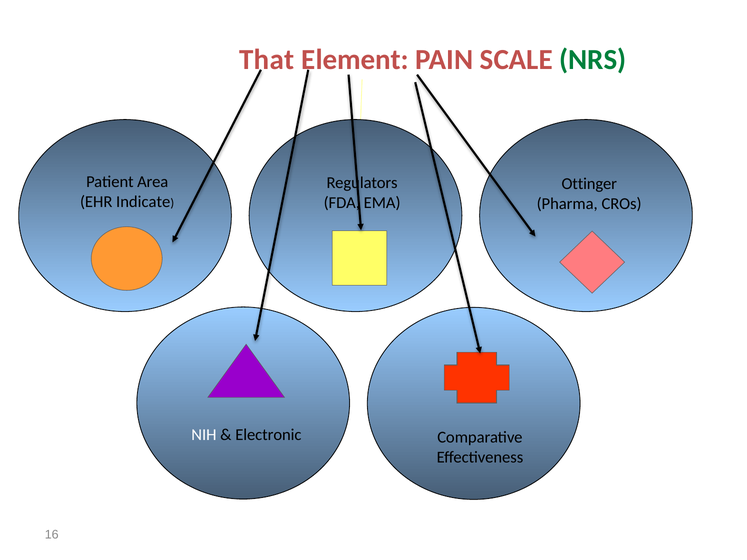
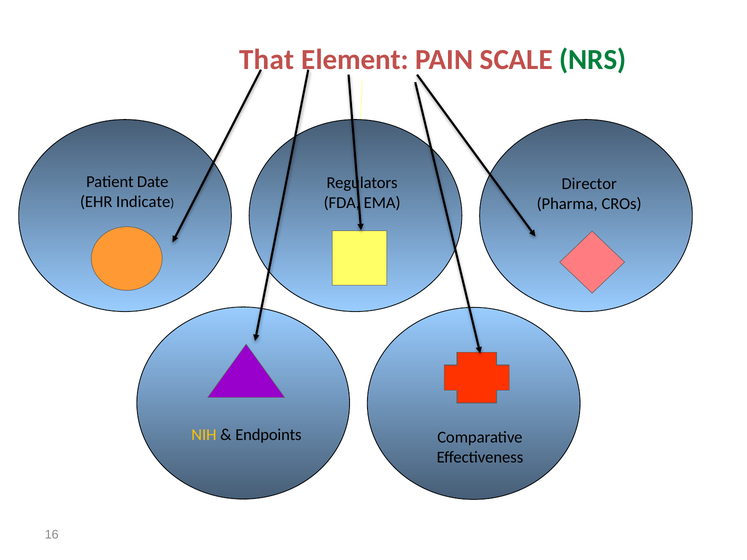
Area: Area -> Date
Ottinger: Ottinger -> Director
NIH colour: white -> yellow
Electronic: Electronic -> Endpoints
